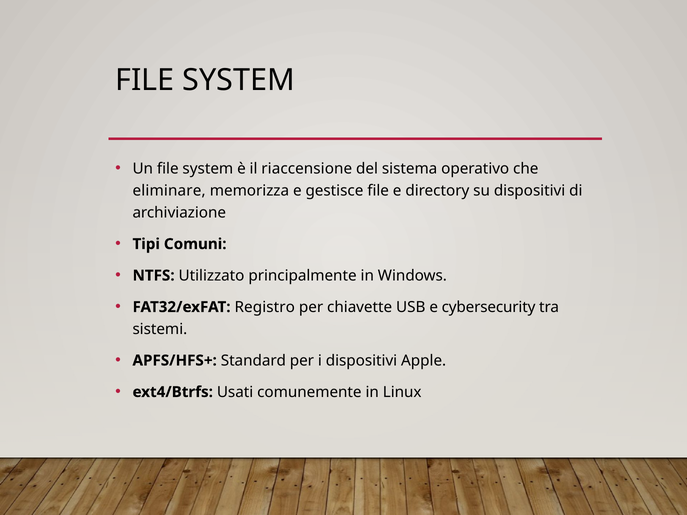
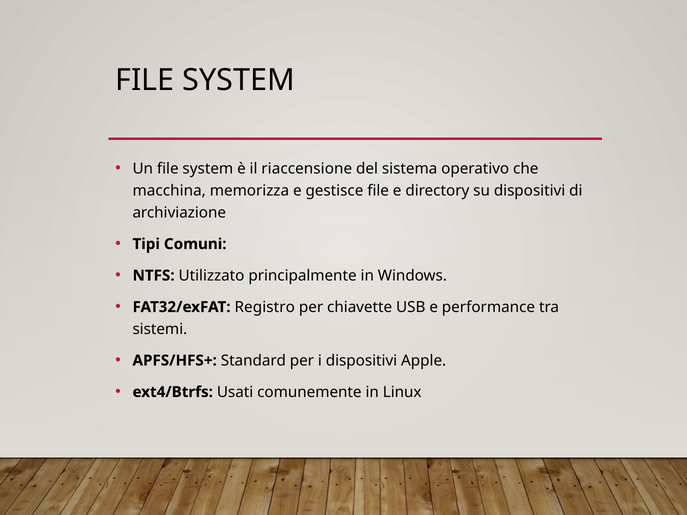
eliminare: eliminare -> macchina
cybersecurity: cybersecurity -> performance
